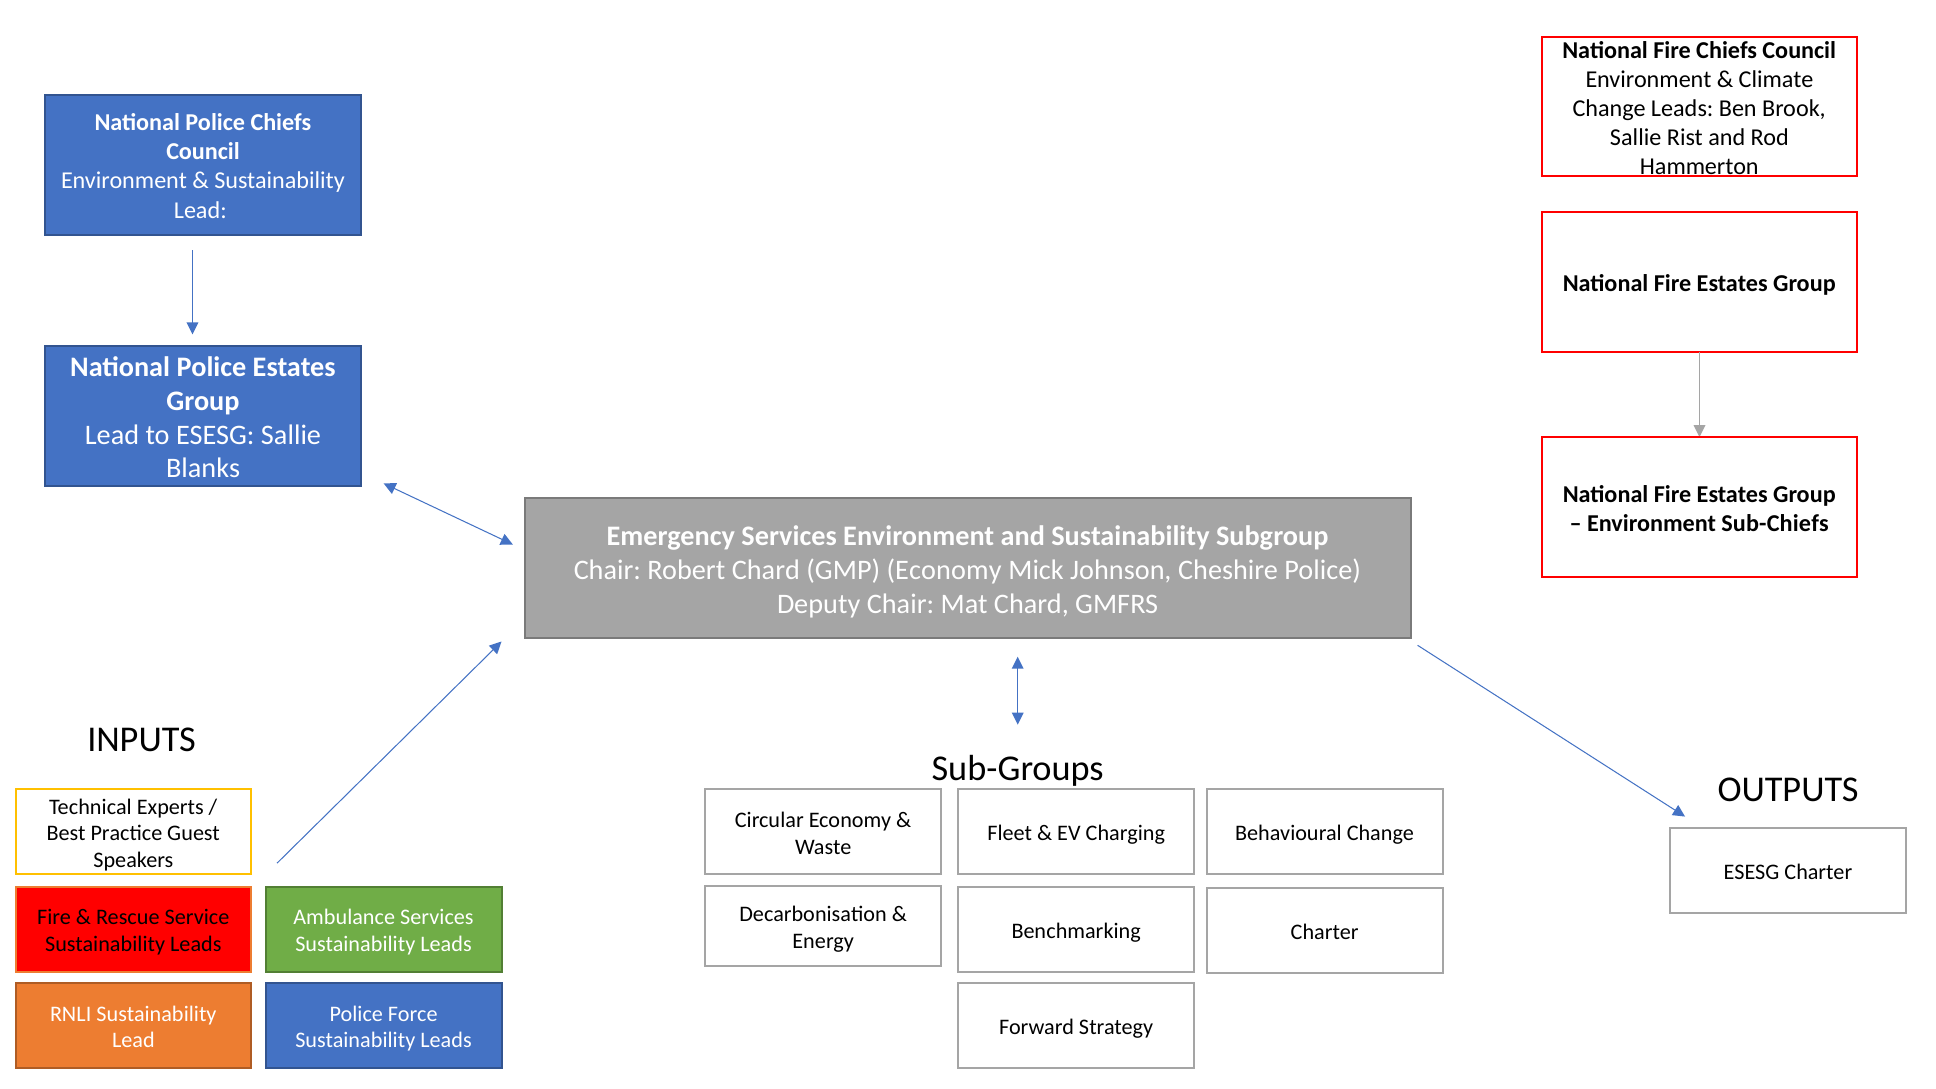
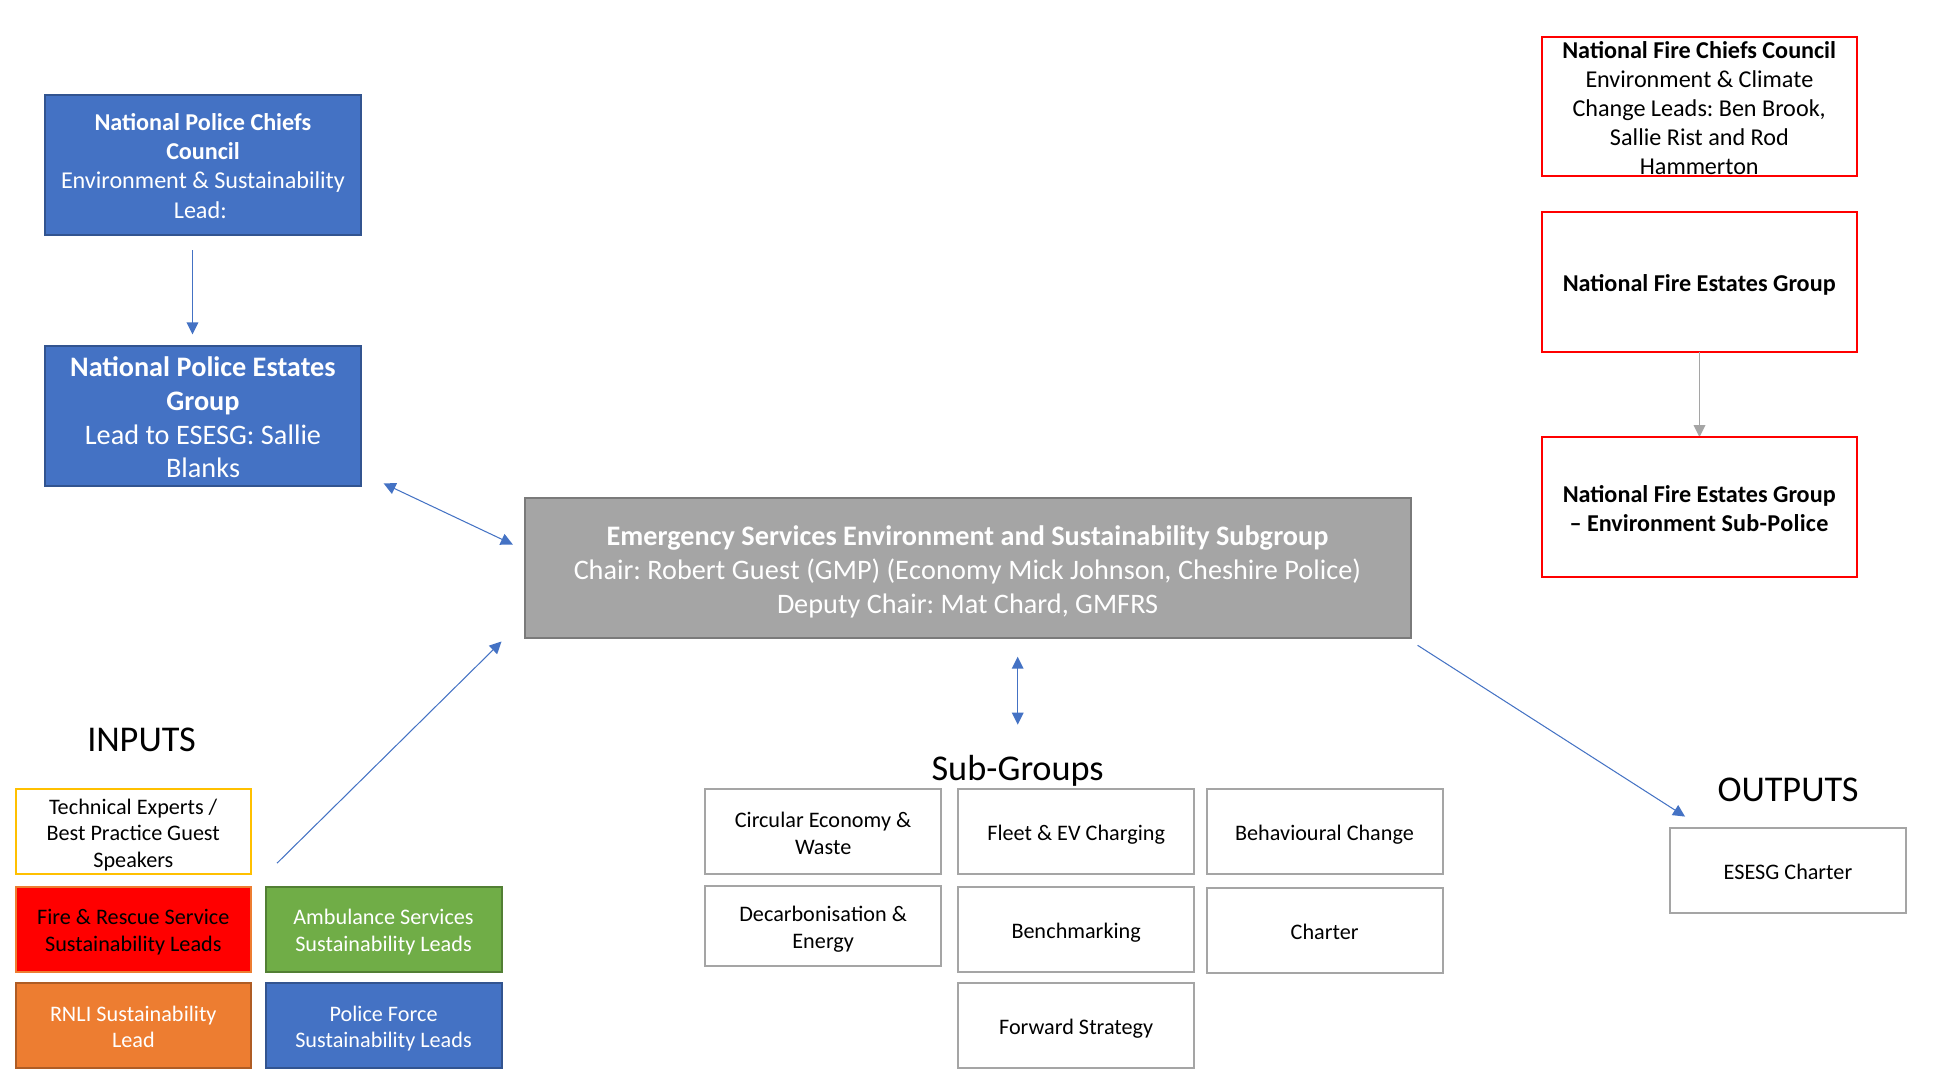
Sub-Chiefs: Sub-Chiefs -> Sub-Police
Robert Chard: Chard -> Guest
